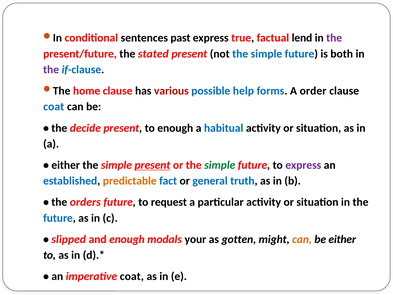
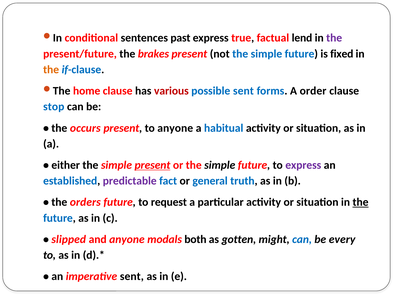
stated: stated -> brakes
both: both -> fixed
the at (51, 69) colour: purple -> orange
possible help: help -> sent
coat at (54, 107): coat -> stop
decide: decide -> occurs
to enough: enough -> anyone
simple at (220, 165) colour: green -> black
predictable colour: orange -> purple
the at (361, 202) underline: none -> present
and enough: enough -> anyone
your: your -> both
can at (302, 239) colour: orange -> blue
be either: either -> every
imperative coat: coat -> sent
